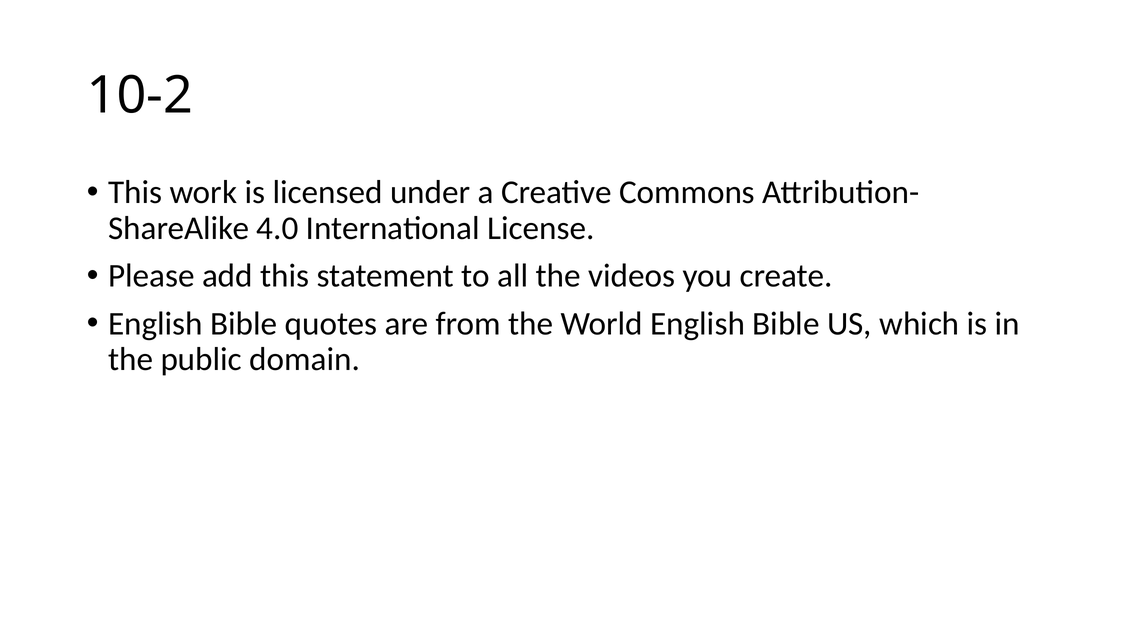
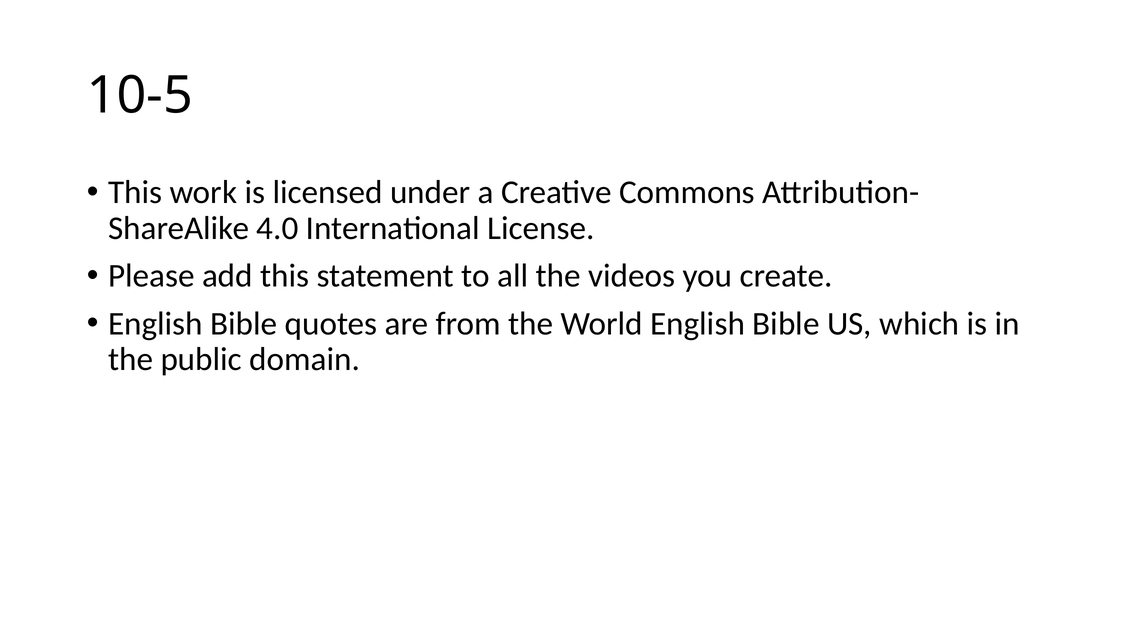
10-2: 10-2 -> 10-5
